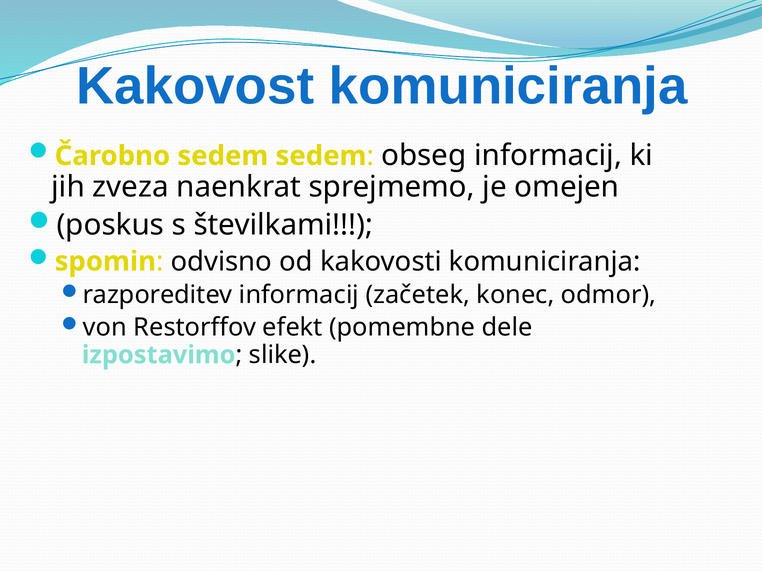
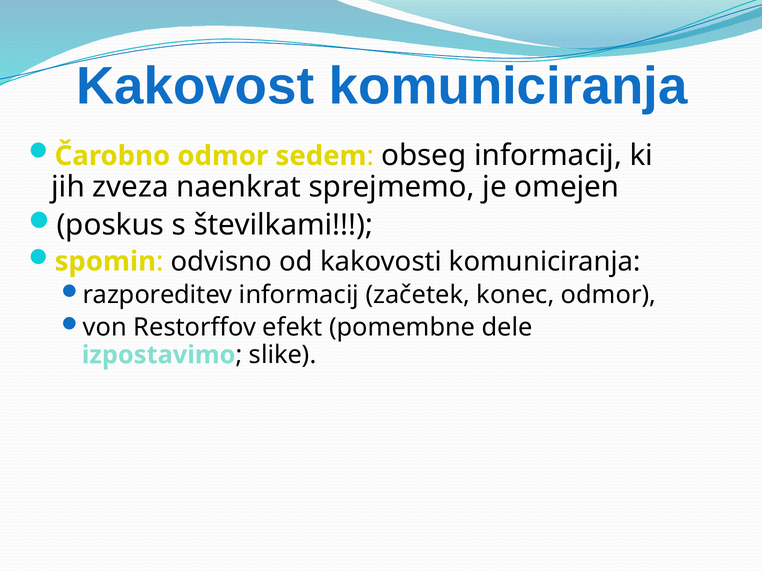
Čarobno sedem: sedem -> odmor
